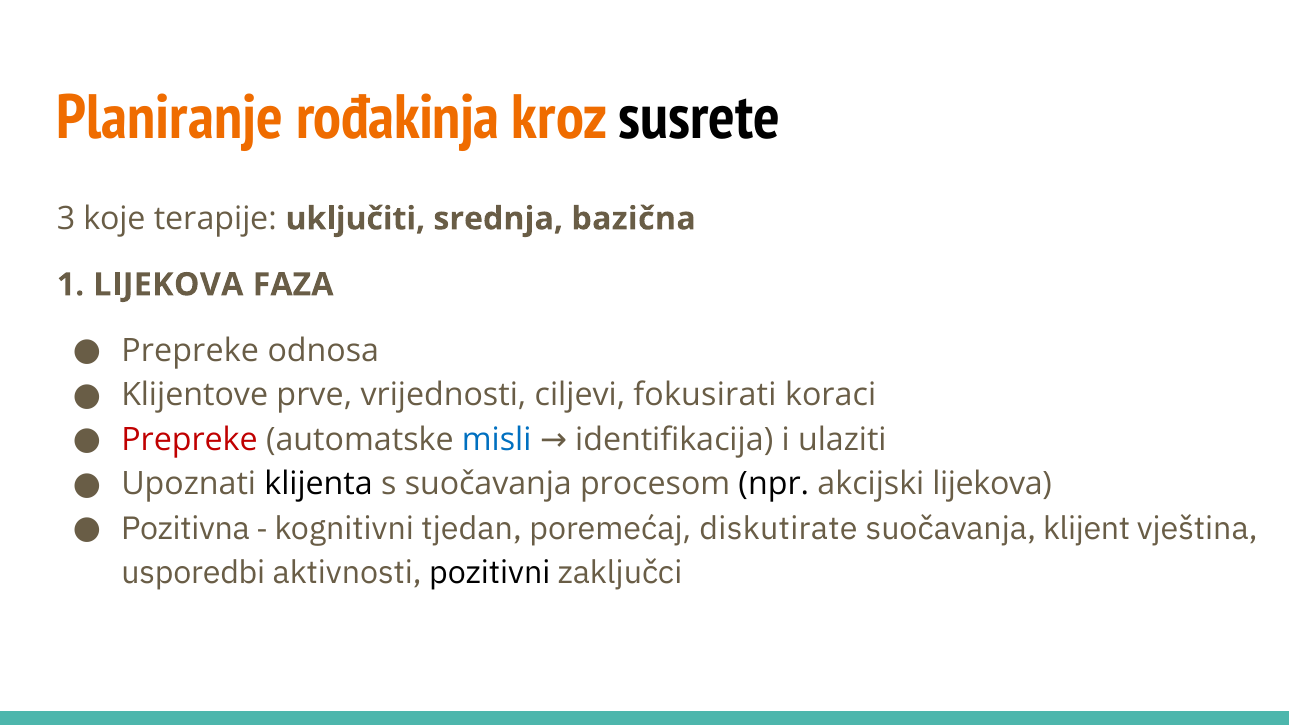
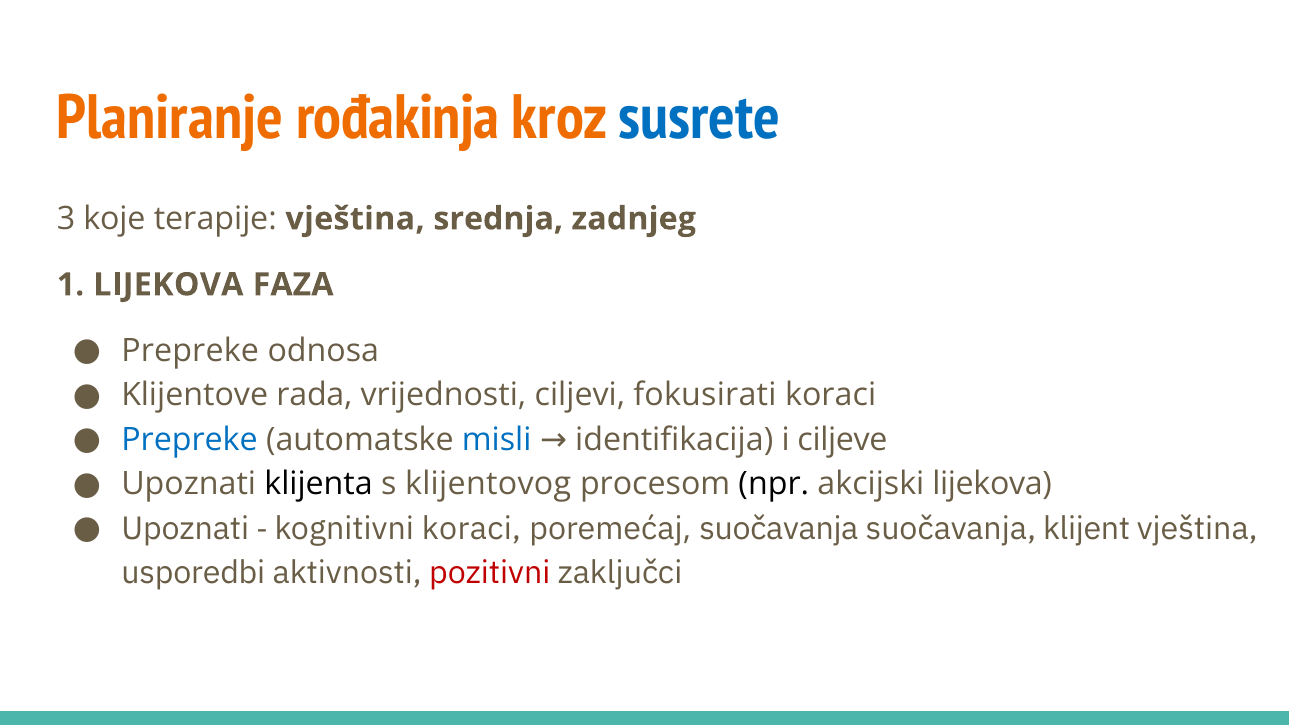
susrete colour: black -> blue
terapije uključiti: uključiti -> vještina
bazična: bazična -> zadnjeg
prve: prve -> rada
Prepreke at (189, 440) colour: red -> blue
ulaziti: ulaziti -> ciljeve
s suočavanja: suočavanja -> klijentovog
Pozitivna at (185, 528): Pozitivna -> Upoznati
kognitivni tjedan: tjedan -> koraci
poremećaj diskutirate: diskutirate -> suočavanja
pozitivni colour: black -> red
